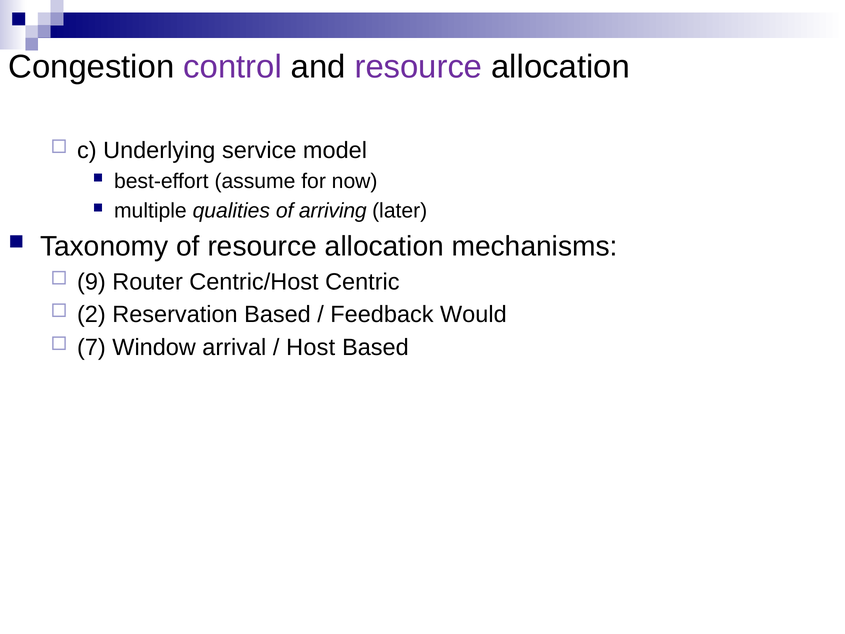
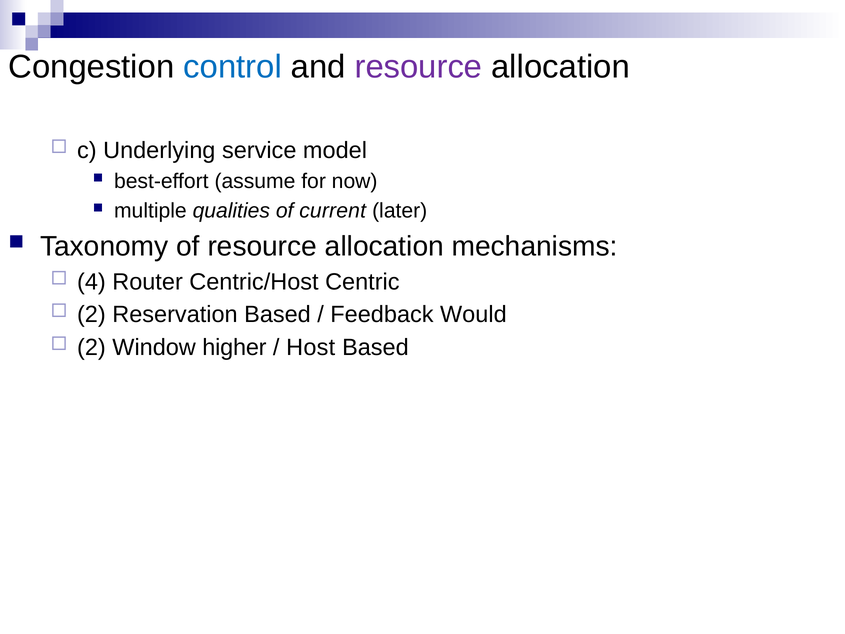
control colour: purple -> blue
arriving: arriving -> current
9: 9 -> 4
7 at (91, 347): 7 -> 2
arrival: arrival -> higher
